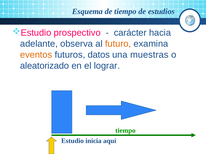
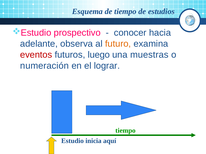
carácter: carácter -> conocer
eventos colour: orange -> red
datos: datos -> luego
aleatorizado: aleatorizado -> numeración
